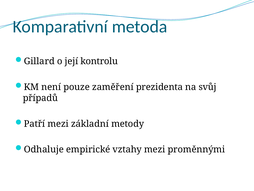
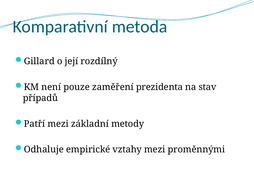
kontrolu: kontrolu -> rozdílný
svůj: svůj -> stav
